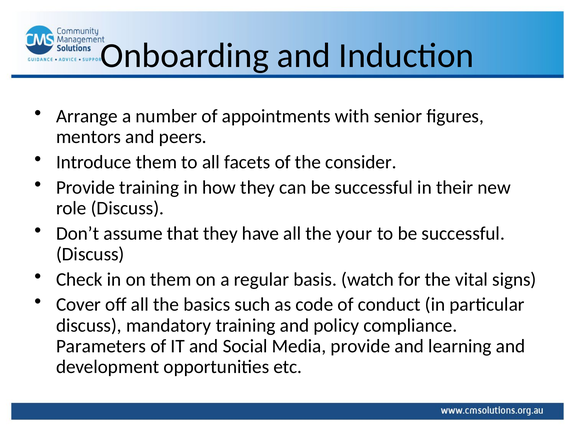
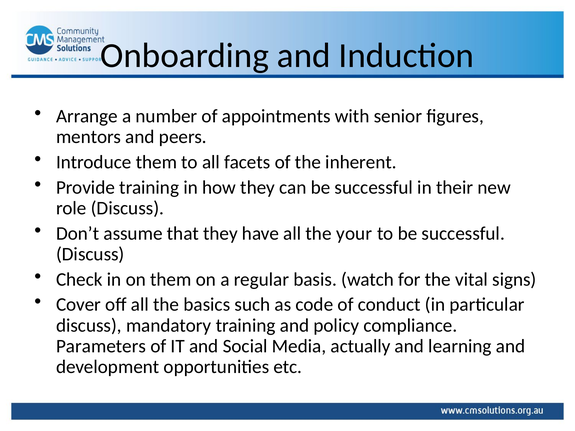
consider: consider -> inherent
Media provide: provide -> actually
